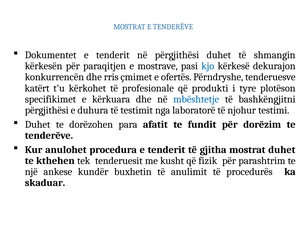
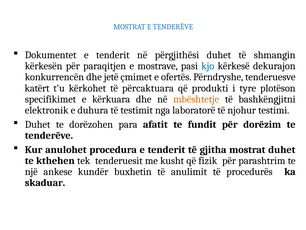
rris: rris -> jetë
profesionale: profesionale -> përcaktuara
mbështetje colour: blue -> orange
përgjithësi at (47, 110): përgjithësi -> elektronik
